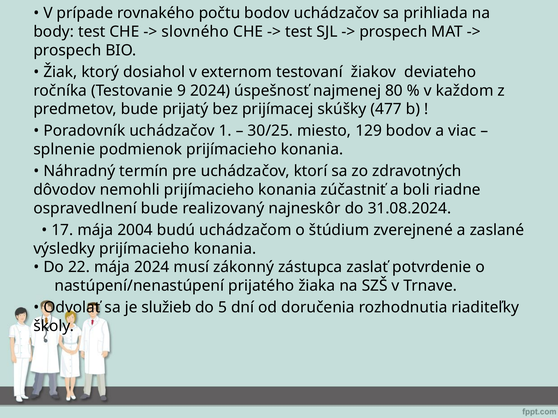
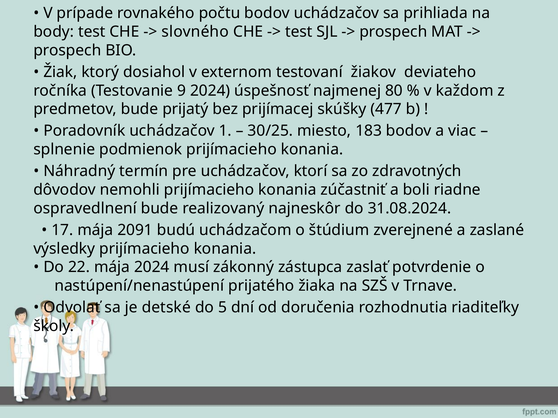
129: 129 -> 183
2004: 2004 -> 2091
služieb: služieb -> detské
